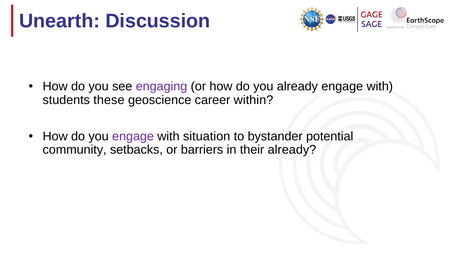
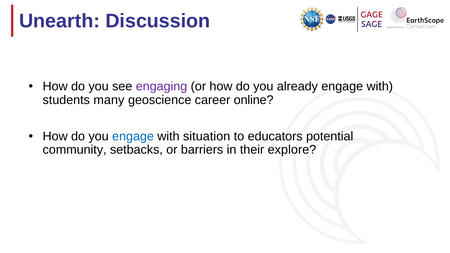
these: these -> many
within: within -> online
engage at (133, 136) colour: purple -> blue
bystander: bystander -> educators
their already: already -> explore
